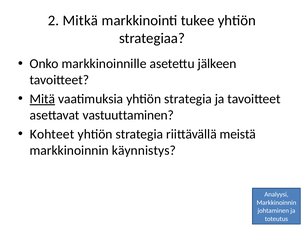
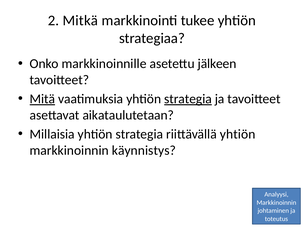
strategia at (188, 99) underline: none -> present
vastuuttaminen: vastuuttaminen -> aikataulutetaan
Kohteet: Kohteet -> Millaisia
riittävällä meistä: meistä -> yhtiön
